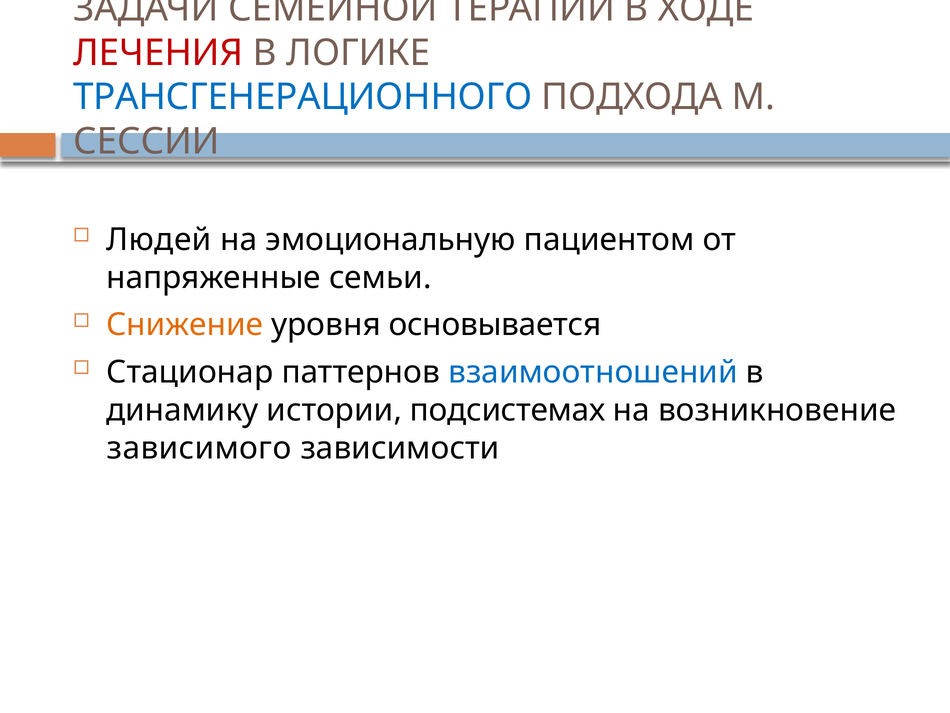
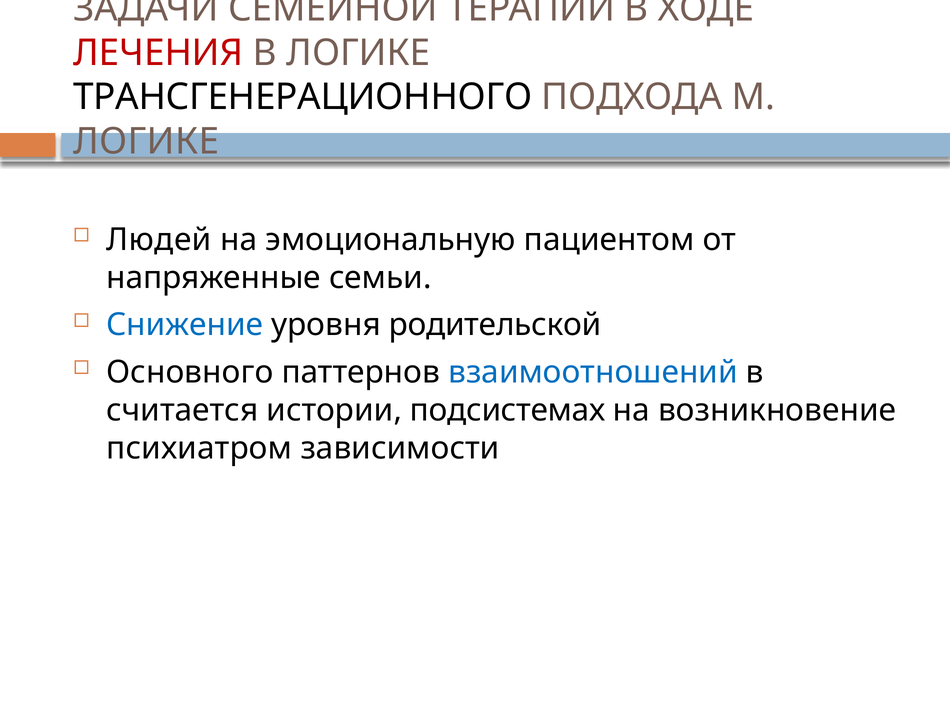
ТРАНСГЕНЕРАЦИОННОГО colour: blue -> black
СЕССИИ at (146, 142): СЕССИИ -> ЛОГИКЕ
Снижение colour: orange -> blue
основывается: основывается -> родительской
Стационар: Стационар -> Основного
динамику: динамику -> считается
зависимого: зависимого -> психиатром
